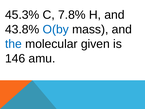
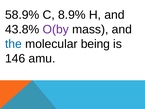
45.3%: 45.3% -> 58.9%
7.8%: 7.8% -> 8.9%
O(by colour: blue -> purple
given: given -> being
